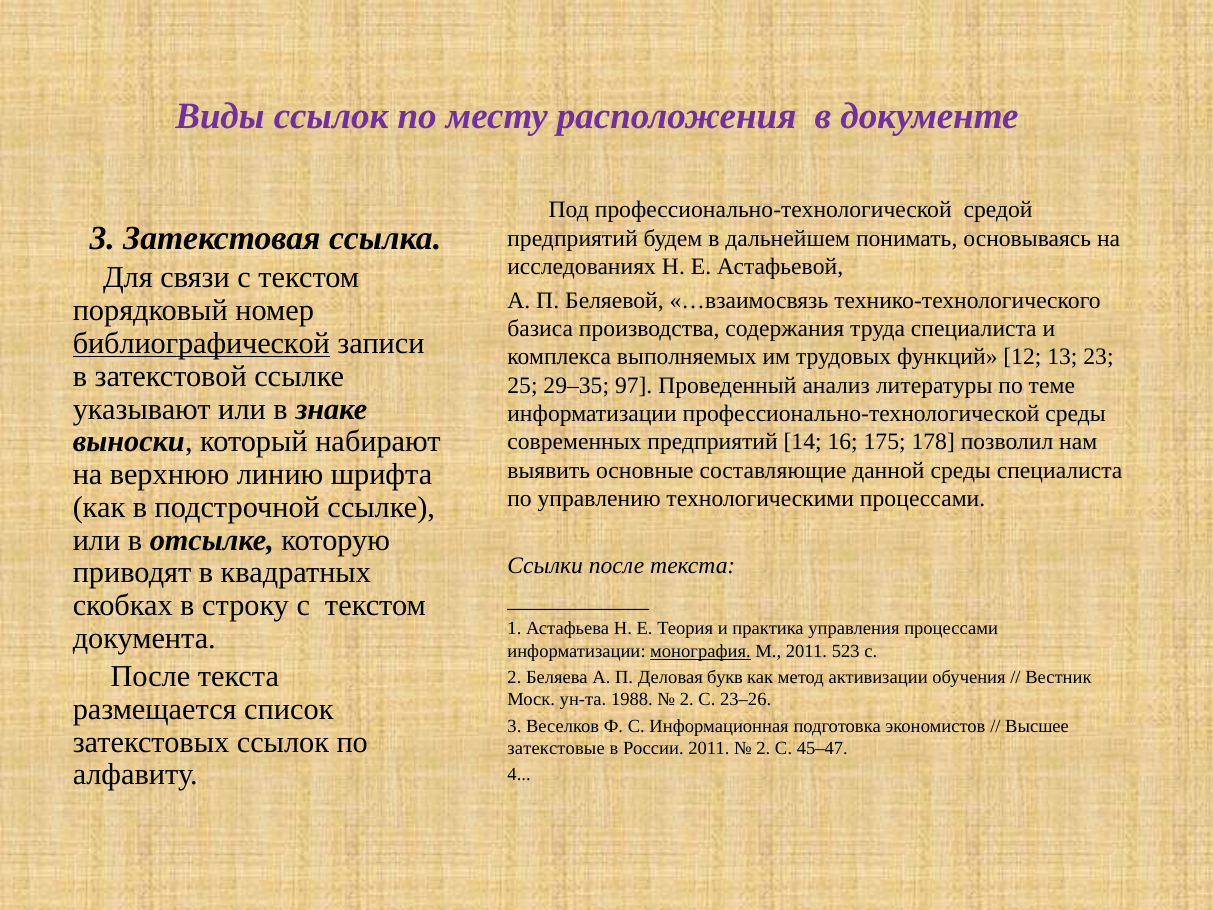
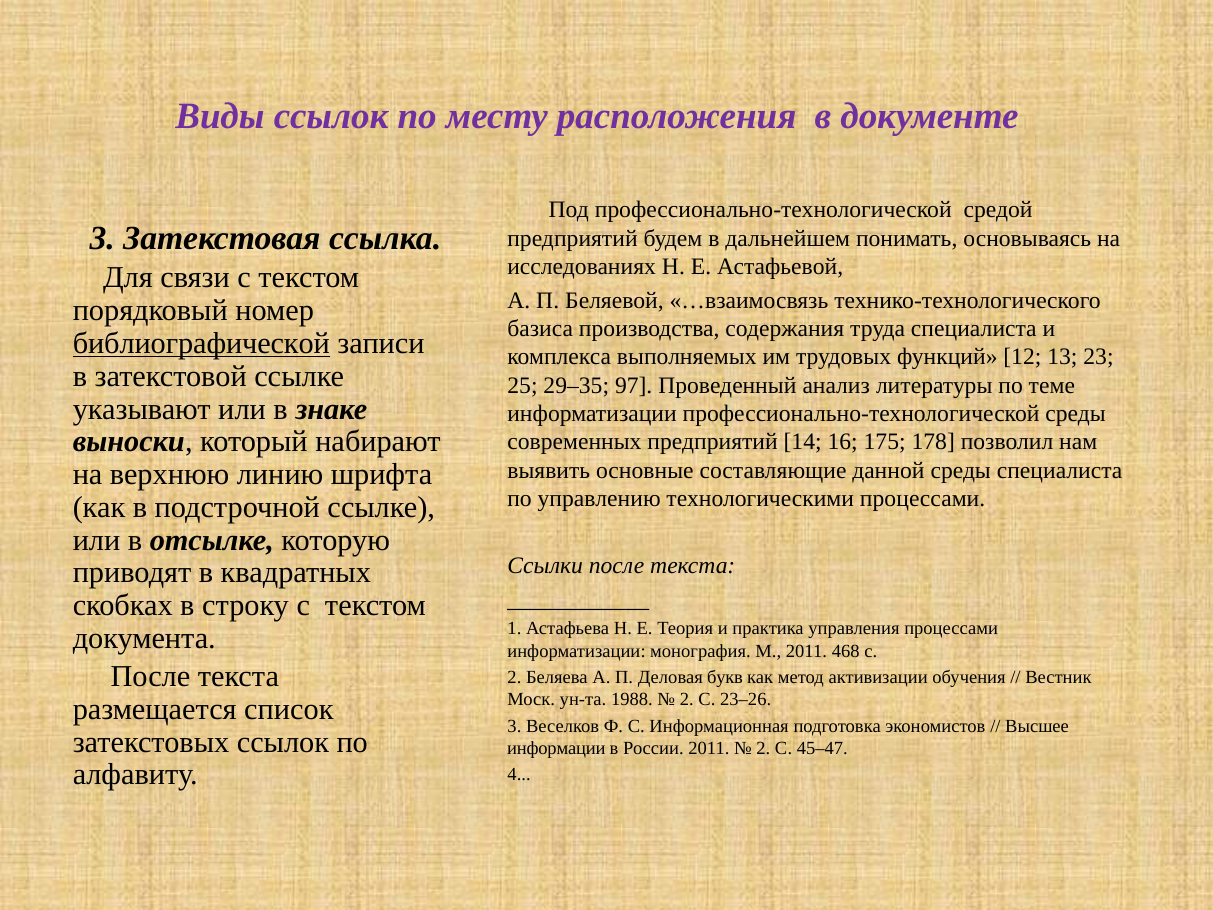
монография underline: present -> none
523: 523 -> 468
затекстовые: затекстовые -> информации
